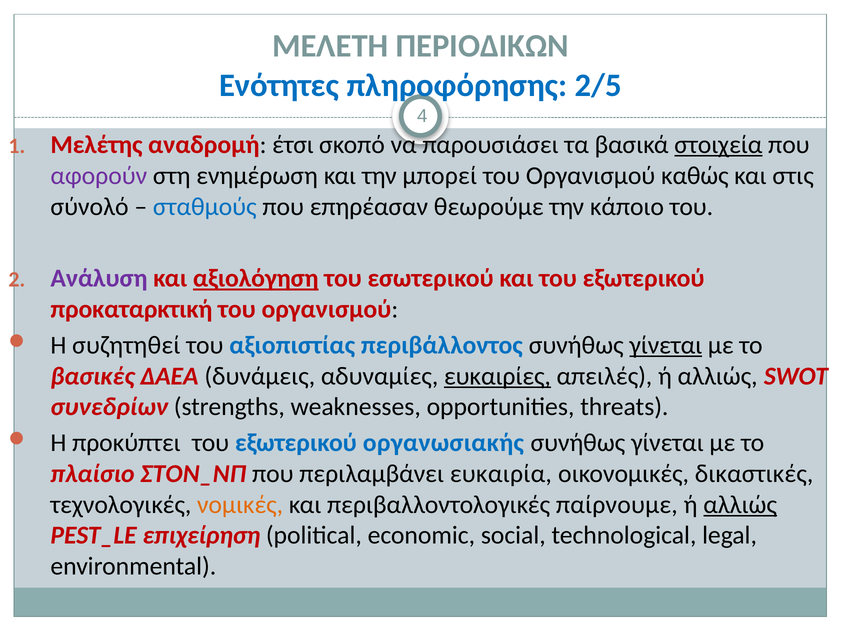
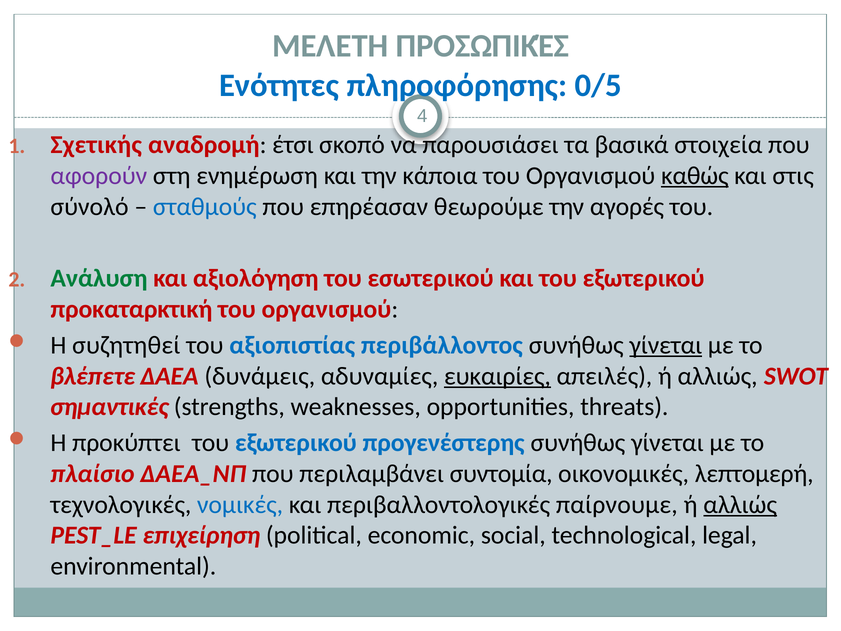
ΠΕΡΙΟΔΙΚΩΝ: ΠΕΡΙΟΔΙΚΩΝ -> ΠΡΟΣΩΠΙΚΈΣ
2/5: 2/5 -> 0/5
Μελέτης: Μελέτης -> Σχετικής
στοιχεία underline: present -> none
μπορεί: μπορεί -> κάποια
καθώς underline: none -> present
κάποιο: κάποιο -> αγορές
Ανάλυση colour: purple -> green
αξιολόγηση underline: present -> none
βασικές: βασικές -> βλέπετε
συνεδρίων: συνεδρίων -> σημαντικές
οργανωσιακής: οργανωσιακής -> προγενέστερης
ΣΤΟΝ_ΝΠ: ΣΤΟΝ_ΝΠ -> ΔΑΕΑ_ΝΠ
ευκαιρία: ευκαιρία -> συντομία
δικαστικές: δικαστικές -> λεπτομερή
νομικές colour: orange -> blue
